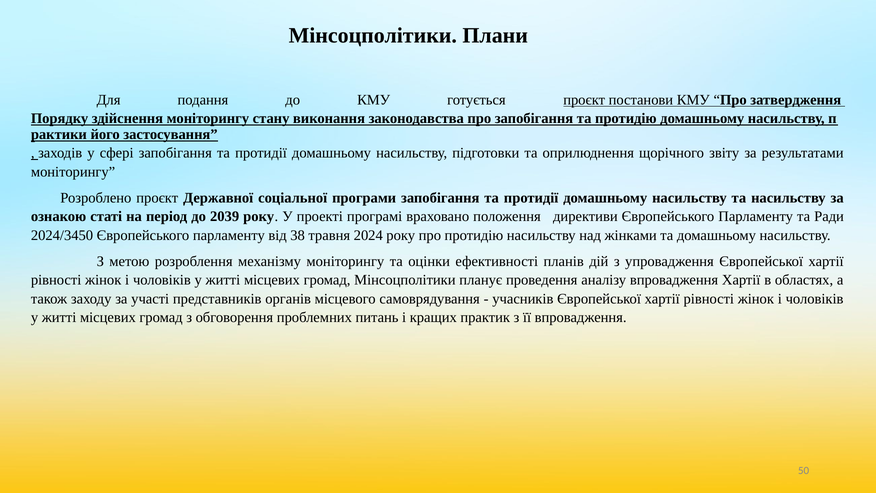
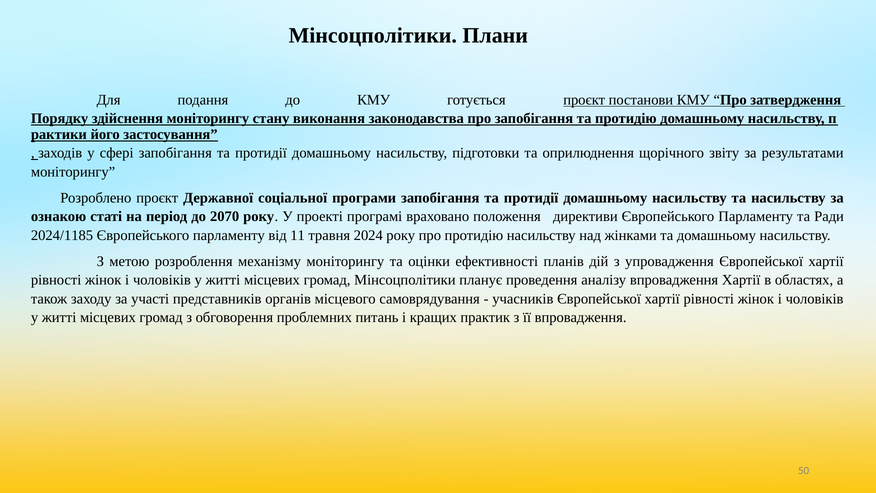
2039: 2039 -> 2070
2024/3450: 2024/3450 -> 2024/1185
38: 38 -> 11
